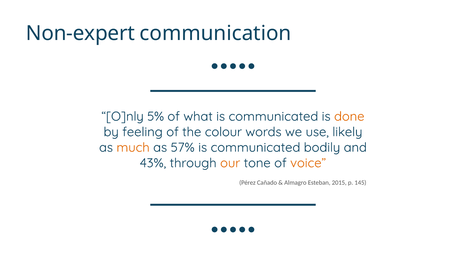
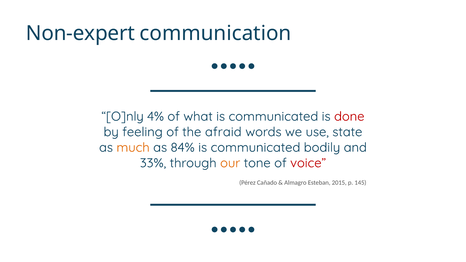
5%: 5% -> 4%
done colour: orange -> red
colour: colour -> afraid
likely: likely -> state
57%: 57% -> 84%
43%: 43% -> 33%
voice colour: orange -> red
